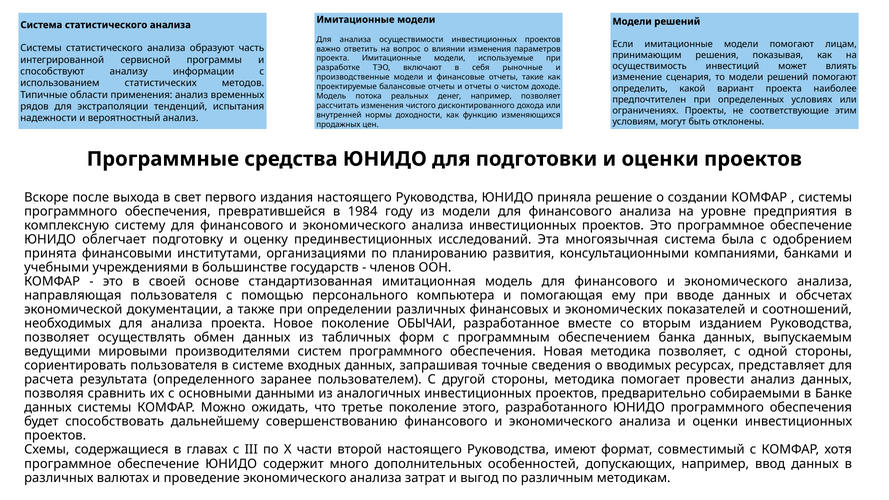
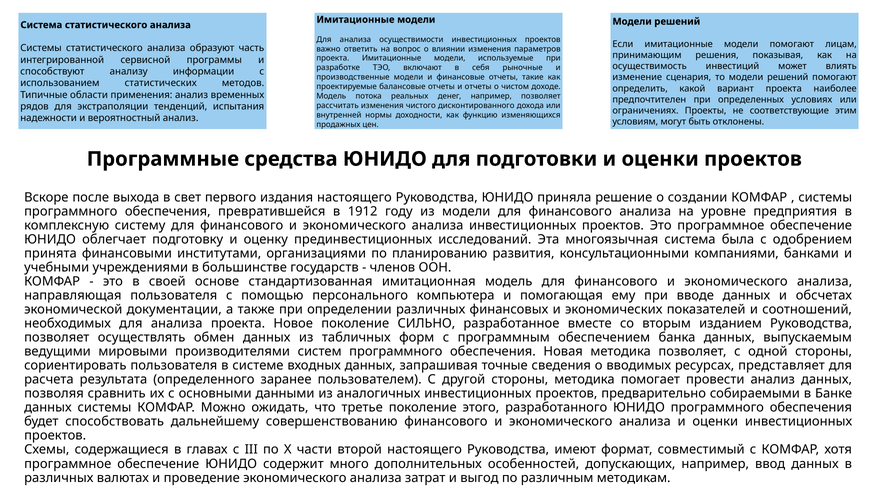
1984: 1984 -> 1912
ОБЫЧАИ: ОБЫЧАИ -> СИЛЬНО
